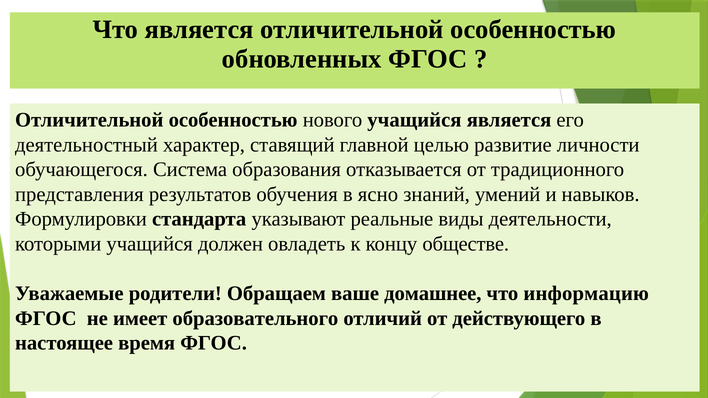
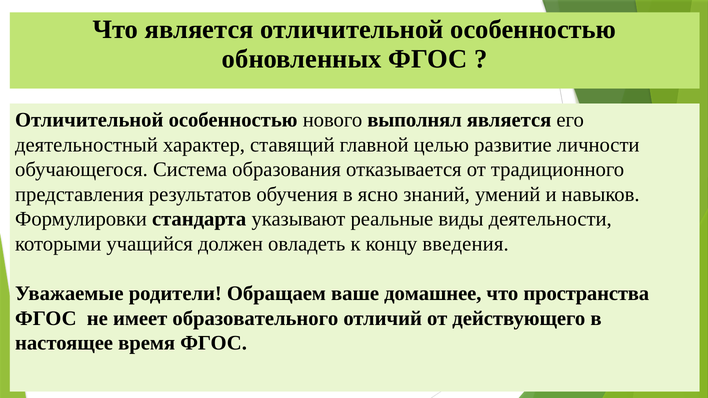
нового учащийся: учащийся -> выполнял
обществе: обществе -> введения
информацию: информацию -> пространства
